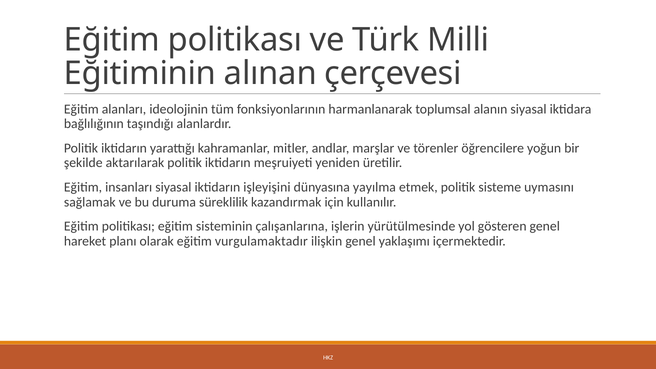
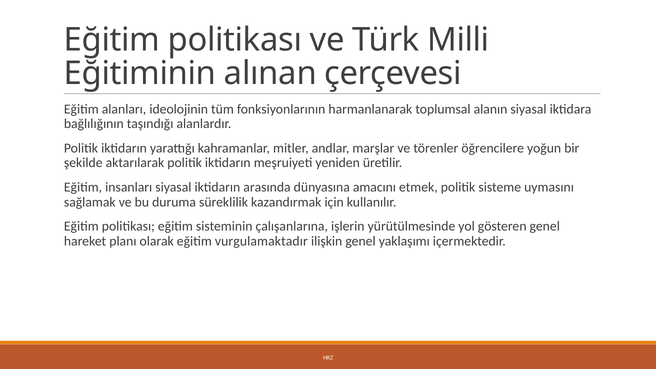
işleyişini: işleyişini -> arasında
yayılma: yayılma -> amacını
